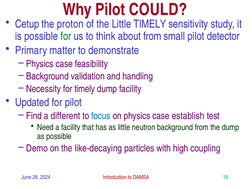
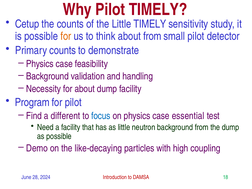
Pilot COULD: COULD -> TIMELY
the proton: proton -> counts
for at (66, 36) colour: green -> orange
Primary matter: matter -> counts
for timely: timely -> about
Updated: Updated -> Program
establish: establish -> essential
